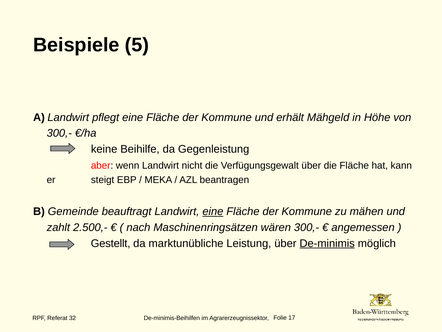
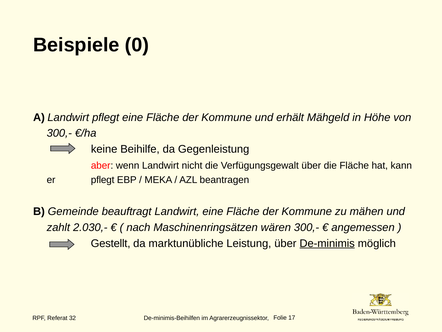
5: 5 -> 0
er steigt: steigt -> pflegt
eine at (213, 211) underline: present -> none
2.500,-: 2.500,- -> 2.030,-
